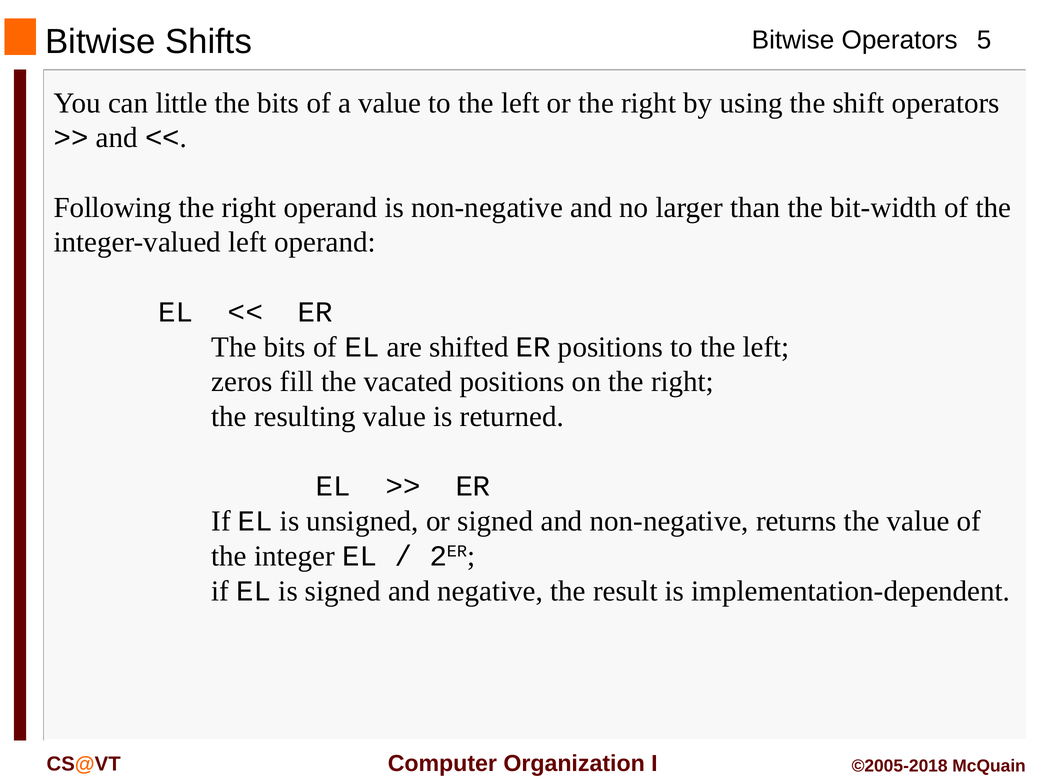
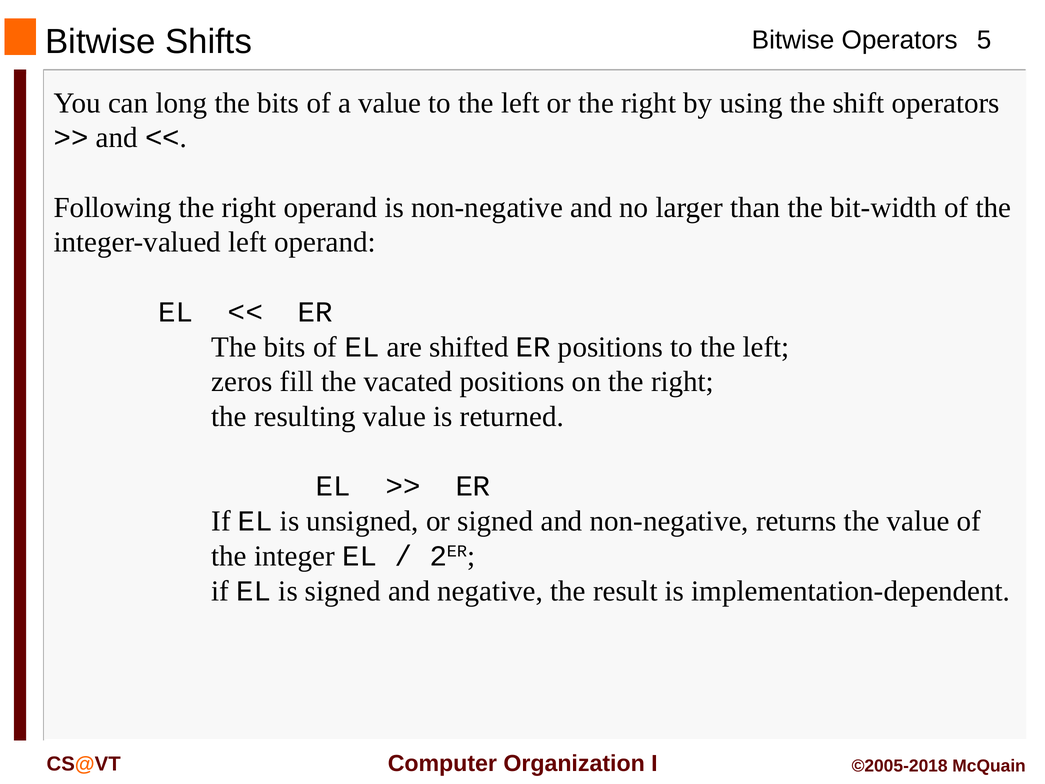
little: little -> long
